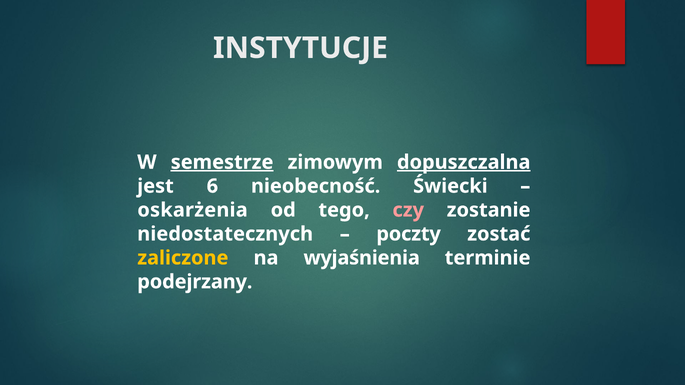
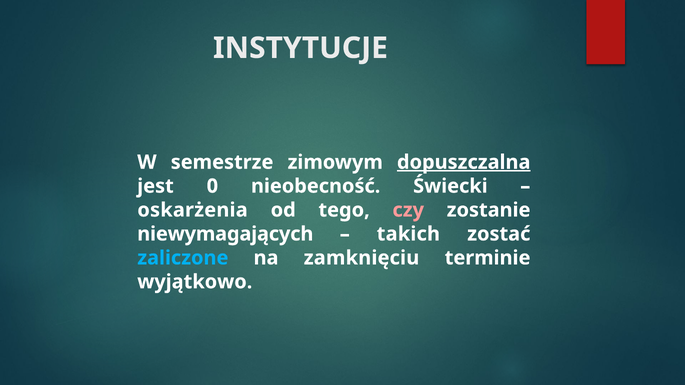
semestrze underline: present -> none
6: 6 -> 0
niedostatecznych: niedostatecznych -> niewymagających
poczty: poczty -> takich
zaliczone colour: yellow -> light blue
wyjaśnienia: wyjaśnienia -> zamknięciu
podejrzany: podejrzany -> wyjątkowo
